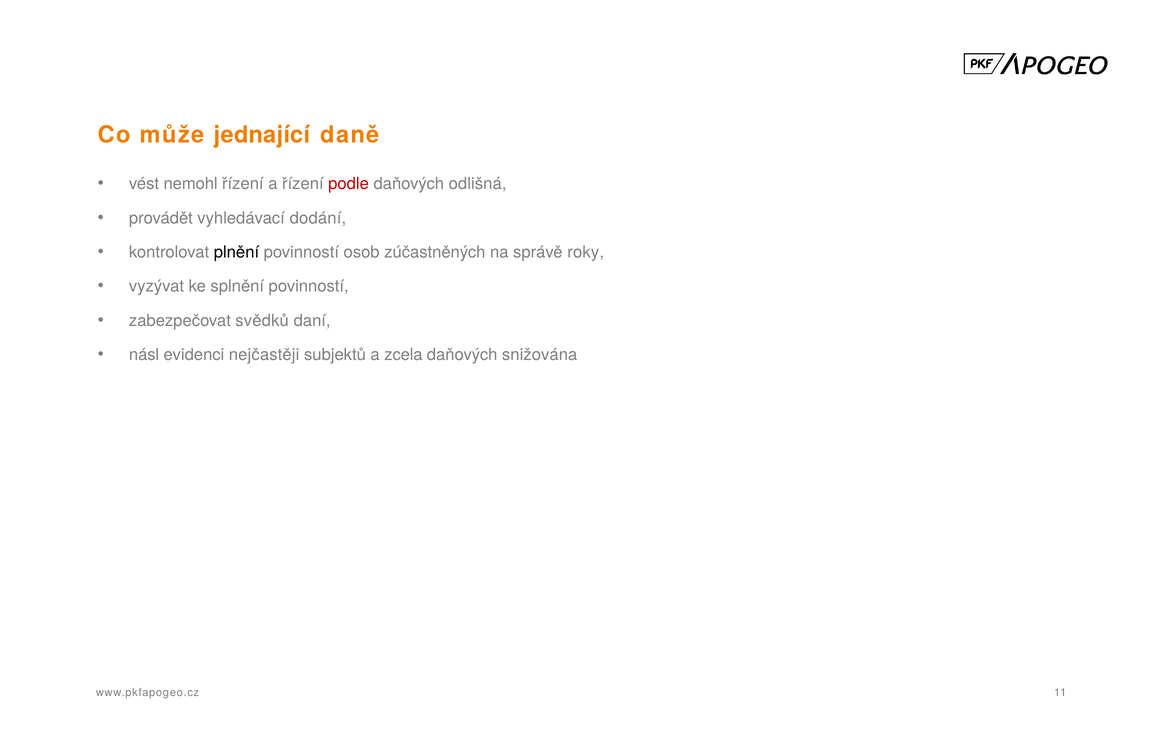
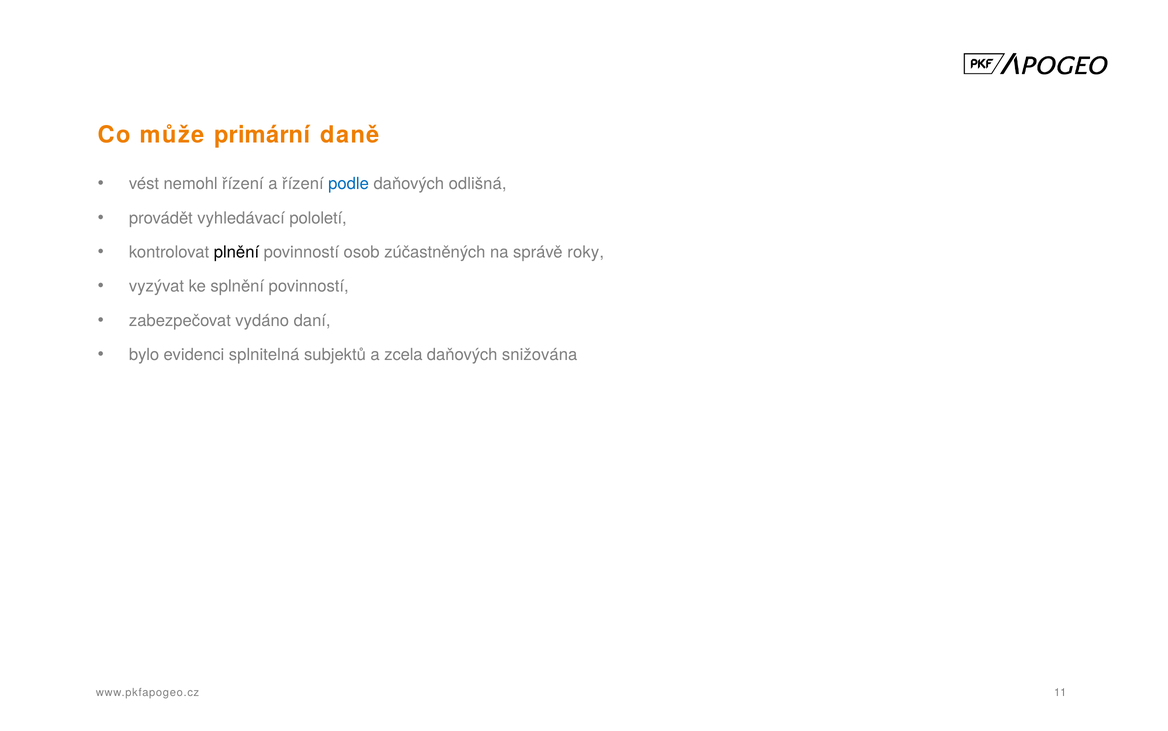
jednající: jednající -> primární
podle colour: red -> blue
dodání: dodání -> pololetí
svědků: svědků -> vydáno
násl: násl -> bylo
nejčastěji: nejčastěji -> splnitelná
